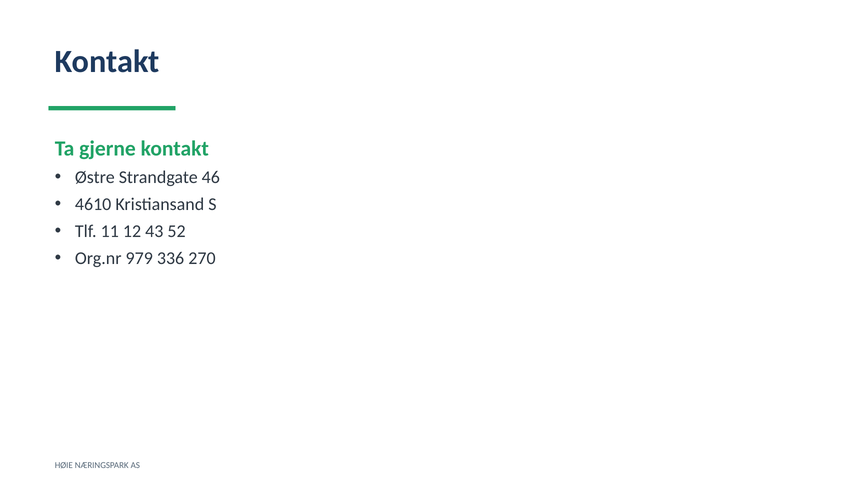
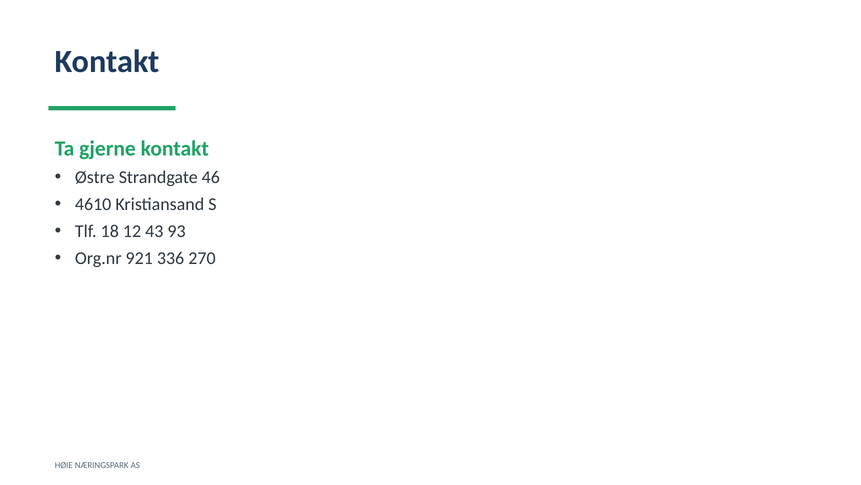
11: 11 -> 18
52: 52 -> 93
979: 979 -> 921
